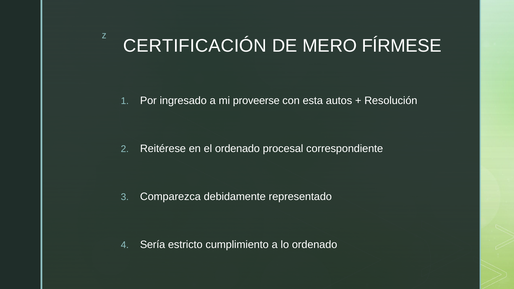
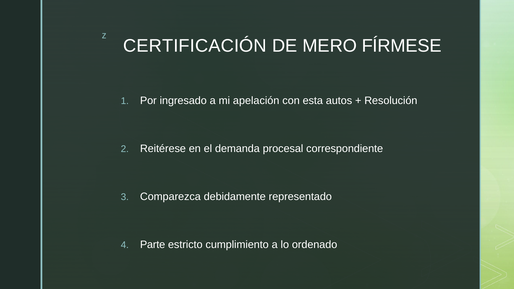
proveerse: proveerse -> apelación
el ordenado: ordenado -> demanda
Sería: Sería -> Parte
